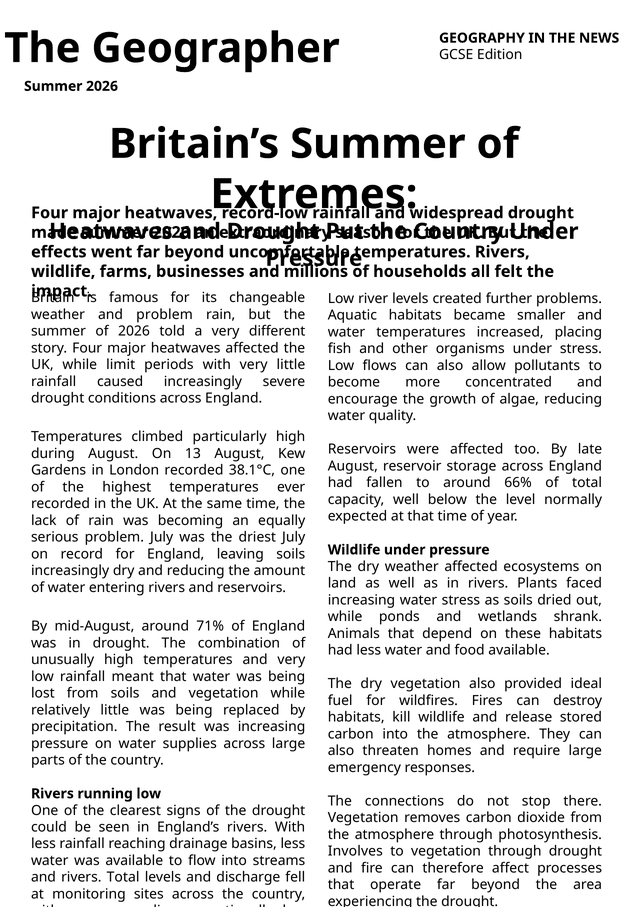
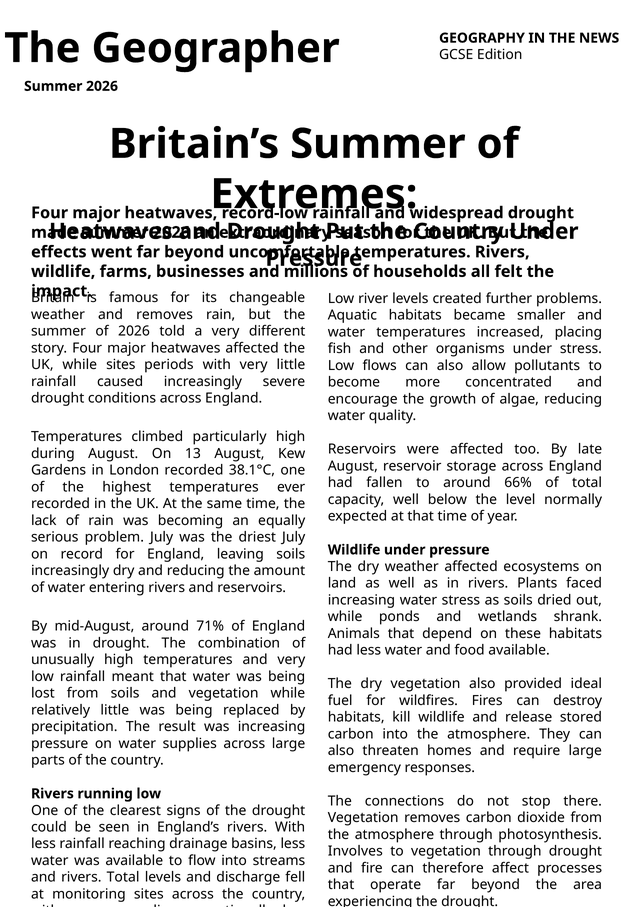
and problem: problem -> removes
while limit: limit -> sites
